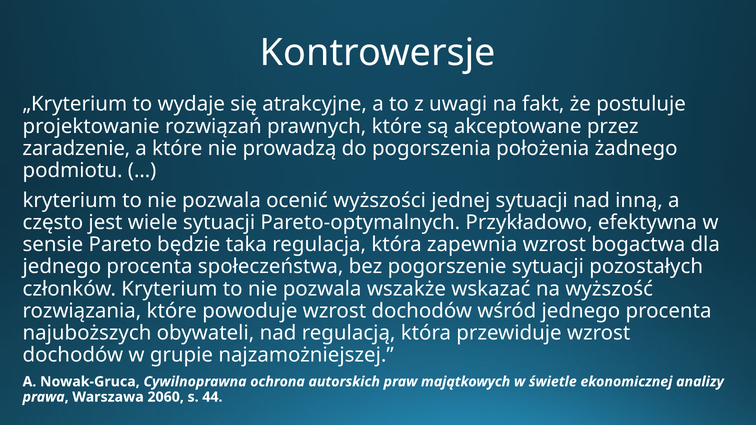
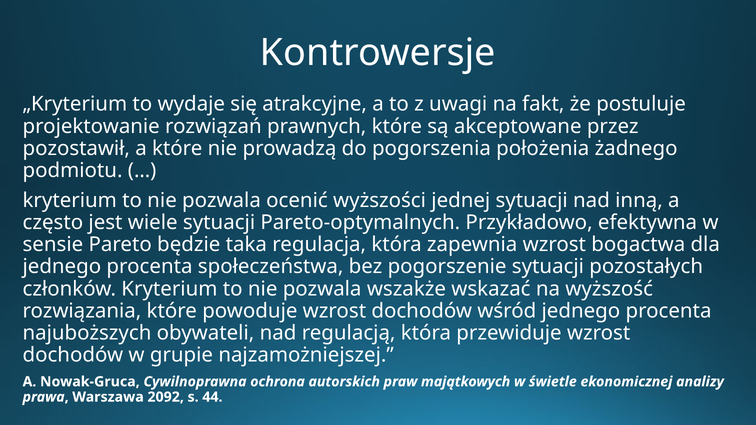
zaradzenie: zaradzenie -> pozostawił
2060: 2060 -> 2092
